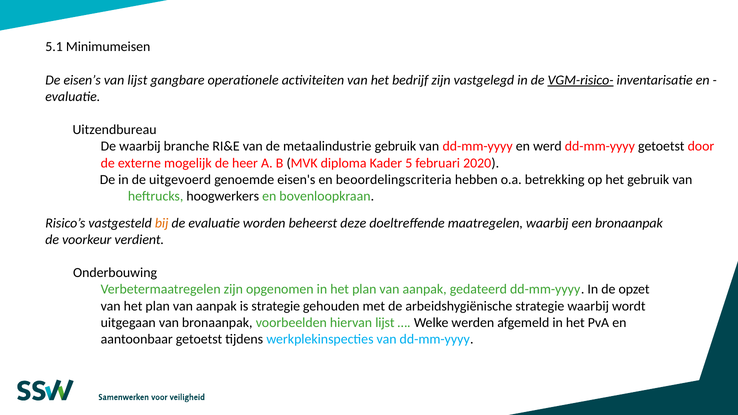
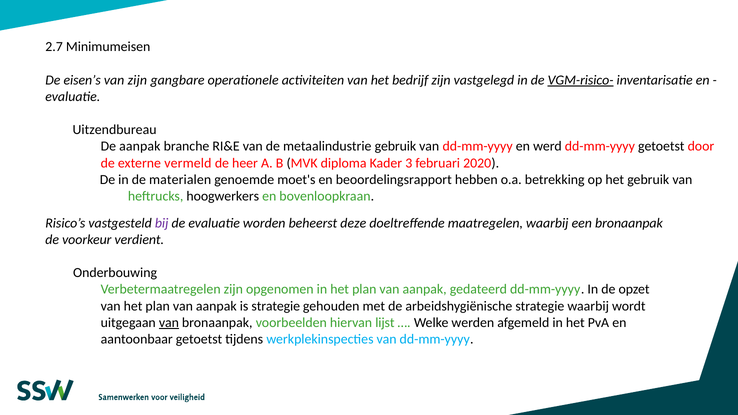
5.1: 5.1 -> 2.7
van lijst: lijst -> zijn
De waarbij: waarbij -> aanpak
mogelijk: mogelijk -> vermeld
5: 5 -> 3
uitgevoerd: uitgevoerd -> materialen
eisen's: eisen's -> moet's
beoordelingscriteria: beoordelingscriteria -> beoordelingsrapport
bij colour: orange -> purple
van at (169, 323) underline: none -> present
